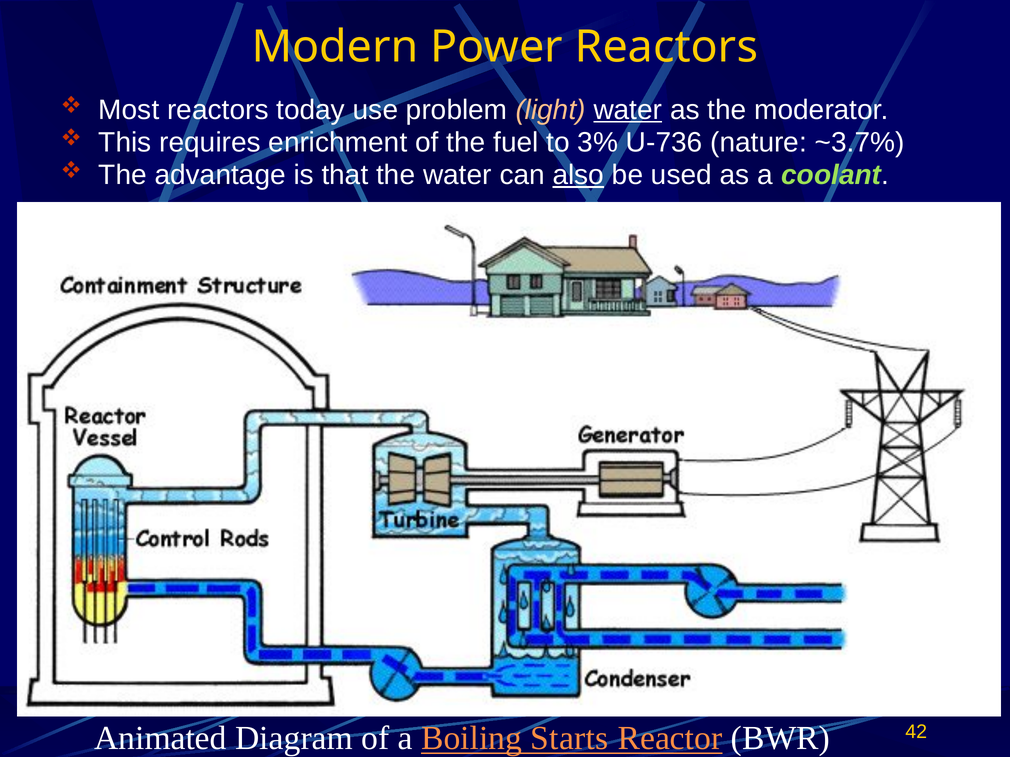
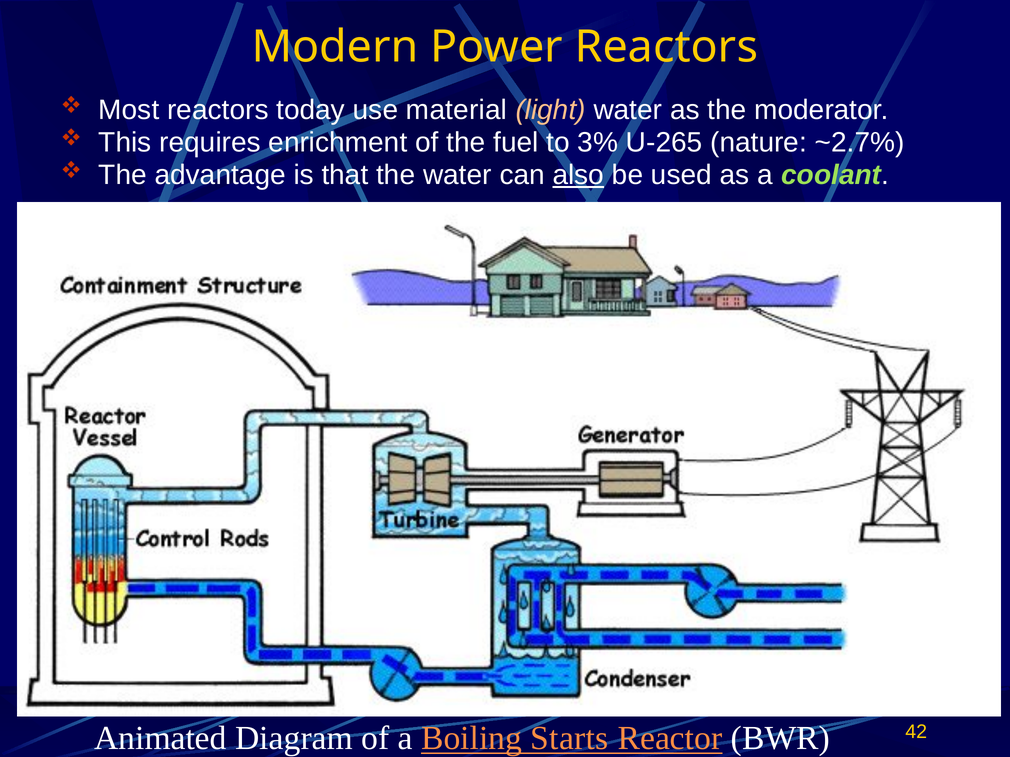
problem: problem -> material
water at (628, 110) underline: present -> none
U-736: U-736 -> U-265
~3.7%: ~3.7% -> ~2.7%
